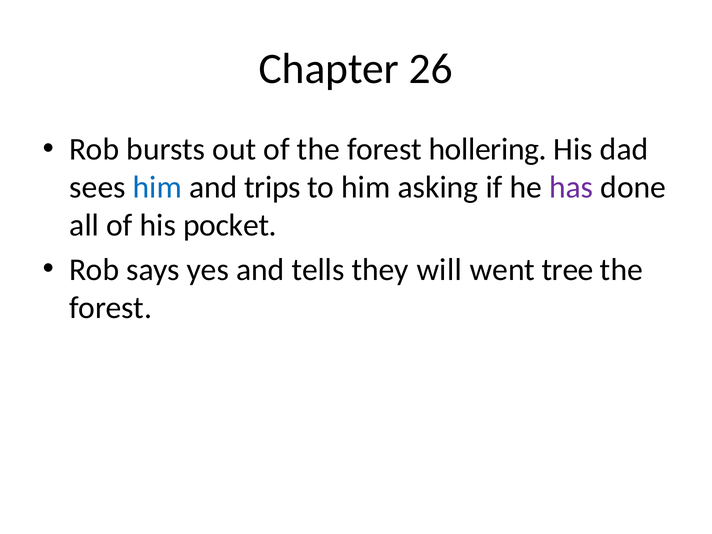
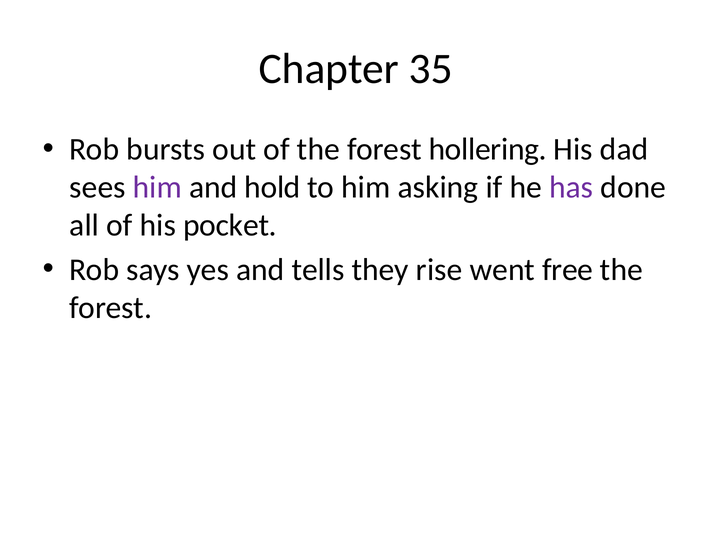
26: 26 -> 35
him at (157, 187) colour: blue -> purple
trips: trips -> hold
will: will -> rise
tree: tree -> free
